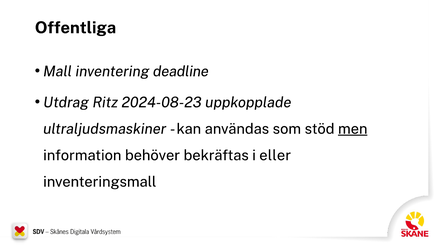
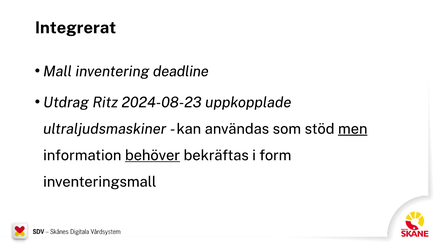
Offentliga: Offentliga -> Integrerat
behöver underline: none -> present
eller: eller -> form
